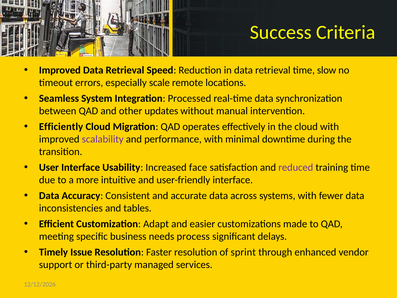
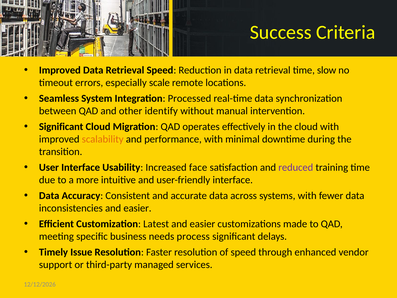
updates: updates -> identify
Efficiently at (61, 127): Efficiently -> Significant
scalability colour: purple -> orange
inconsistencies and tables: tables -> easier
Adapt: Adapt -> Latest
of sprint: sprint -> speed
